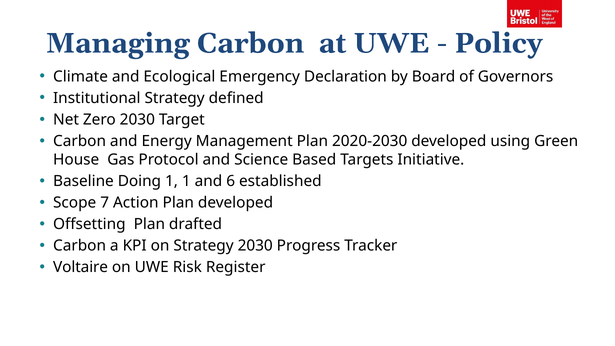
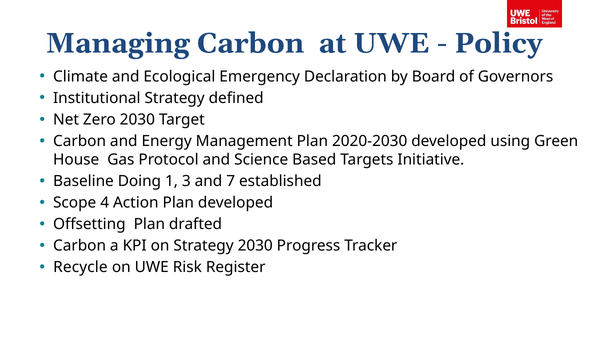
1 1: 1 -> 3
6: 6 -> 7
7: 7 -> 4
Voltaire: Voltaire -> Recycle
